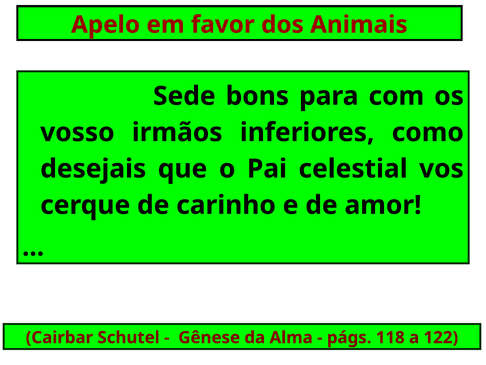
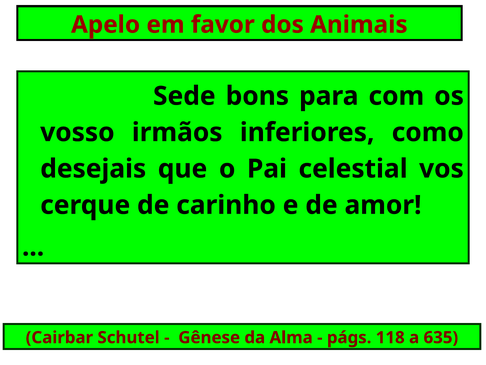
122: 122 -> 635
